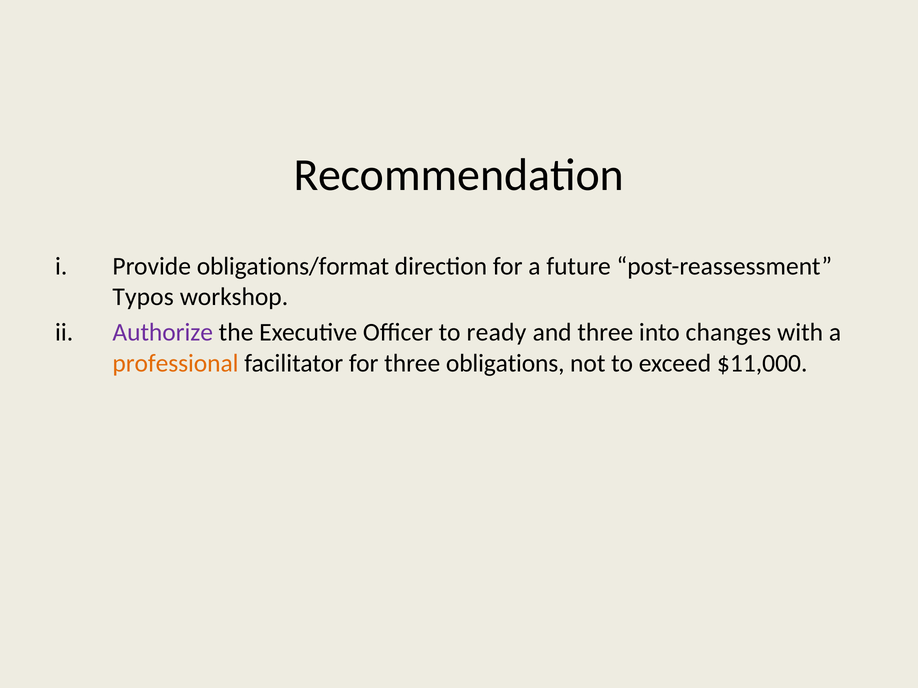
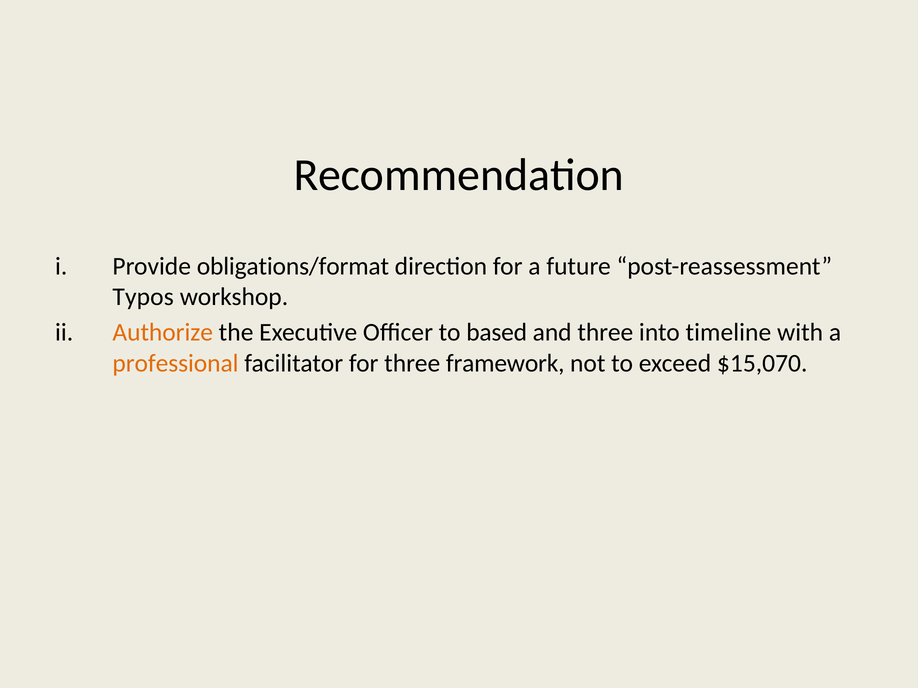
Authorize colour: purple -> orange
ready: ready -> based
changes: changes -> timeline
obligations: obligations -> framework
$11,000: $11,000 -> $15,070
